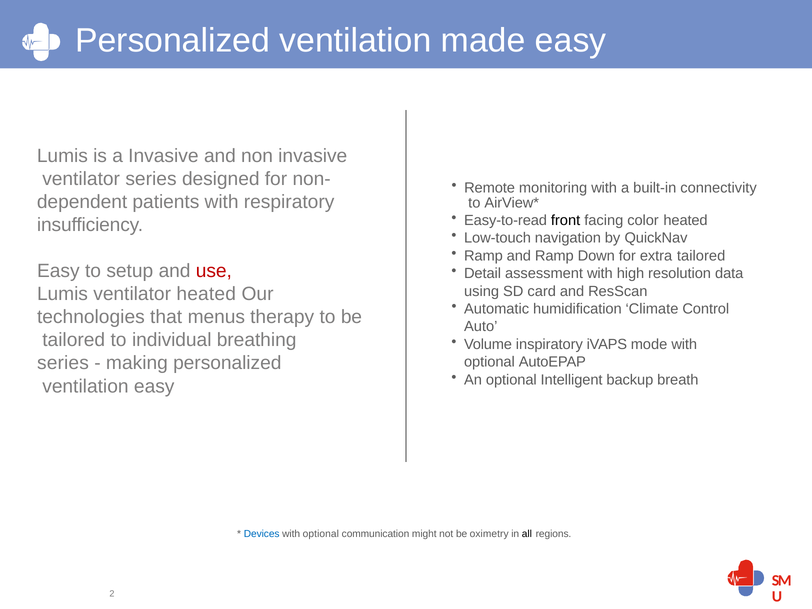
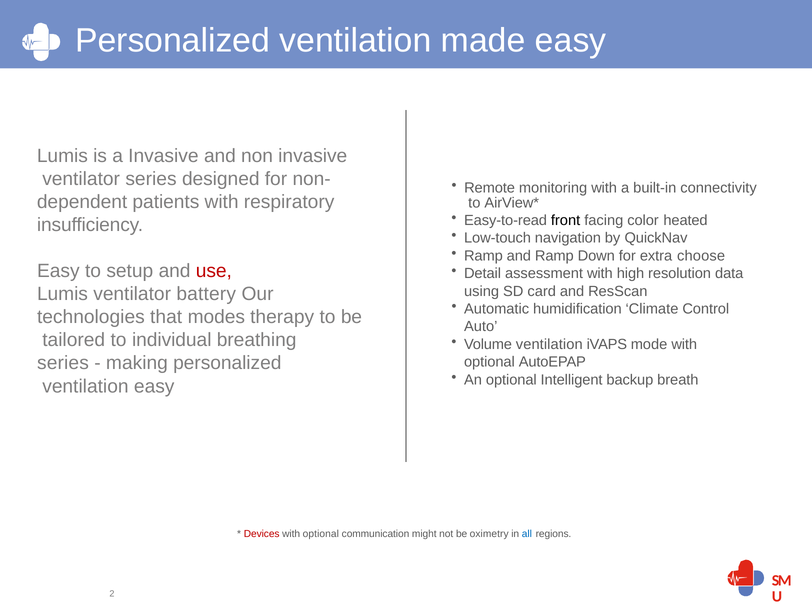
extra tailored: tailored -> choose
ventilator heated: heated -> battery
menus: menus -> modes
Volume inspiratory: inspiratory -> ventilation
Devices colour: blue -> red
all colour: black -> blue
